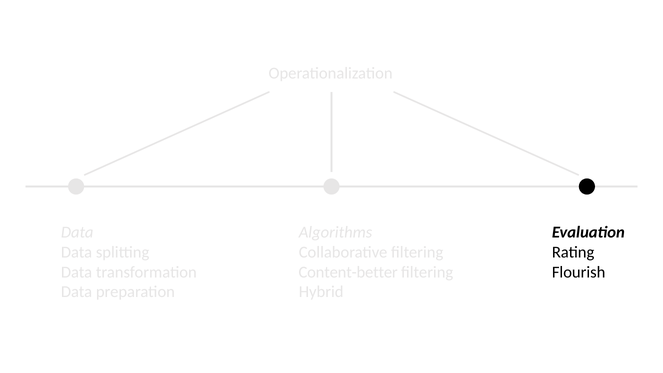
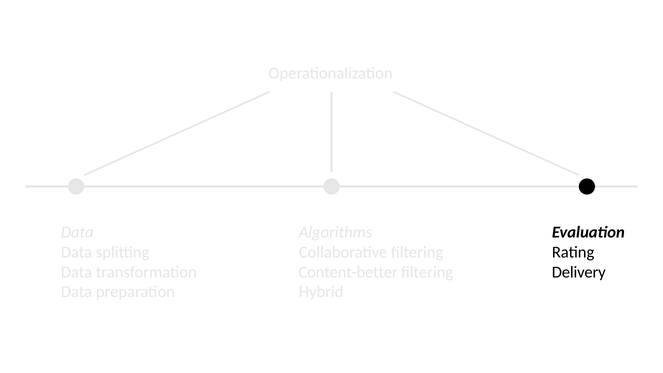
Flourish: Flourish -> Delivery
